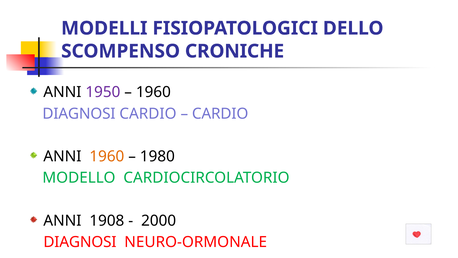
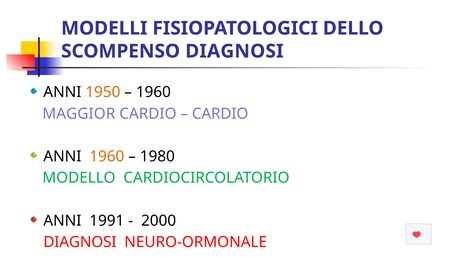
SCOMPENSO CRONICHE: CRONICHE -> DIAGNOSI
1950 colour: purple -> orange
DIAGNOSI at (79, 113): DIAGNOSI -> MAGGIOR
1908: 1908 -> 1991
